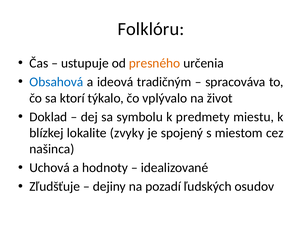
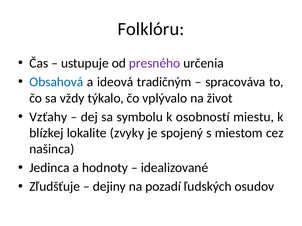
presného colour: orange -> purple
ktorí: ktorí -> vždy
Doklad: Doklad -> Vzťahy
predmety: predmety -> osobností
Uchová: Uchová -> Jedinca
